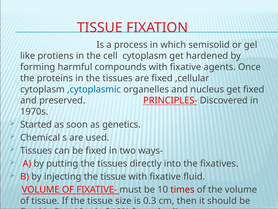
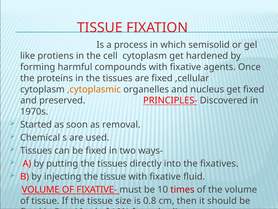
,cytoplasmic colour: blue -> orange
genetics: genetics -> removal
0.3: 0.3 -> 0.8
